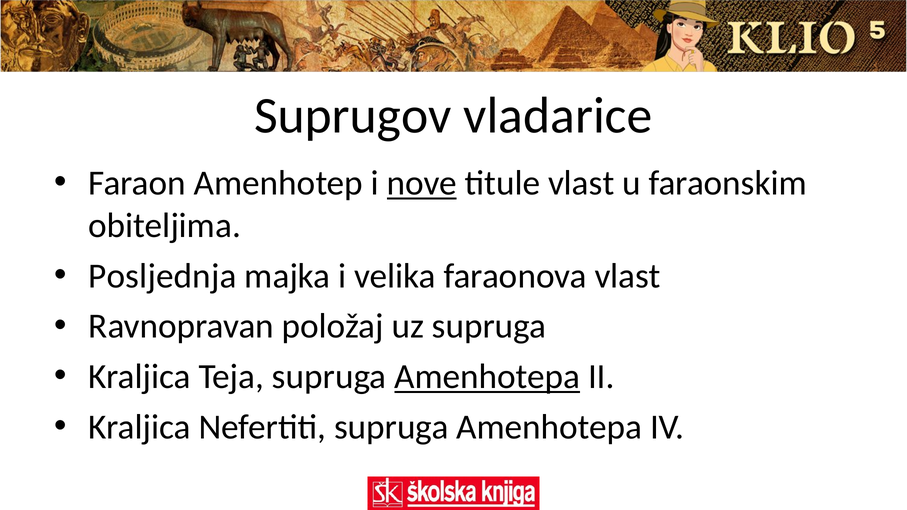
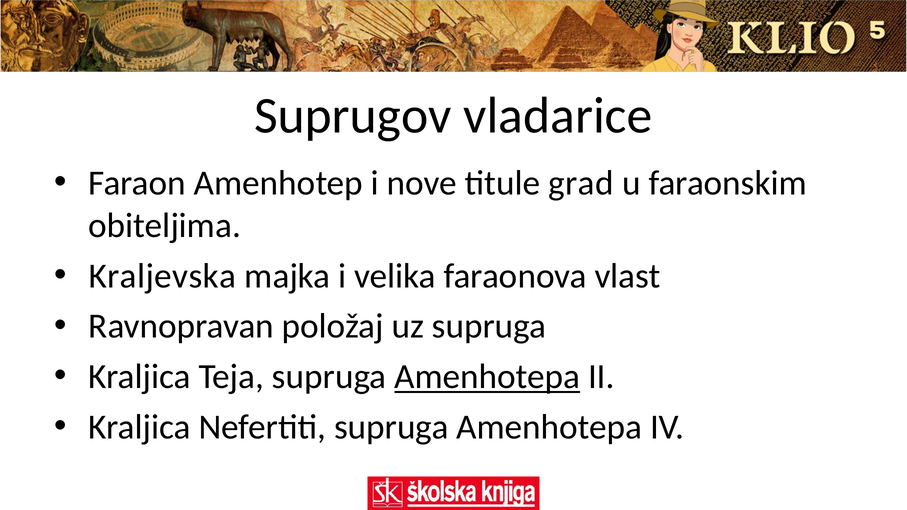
nove underline: present -> none
titule vlast: vlast -> grad
Posljednja: Posljednja -> Kraljevska
